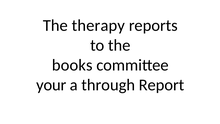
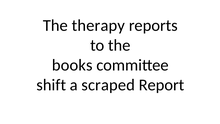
your: your -> shift
through: through -> scraped
